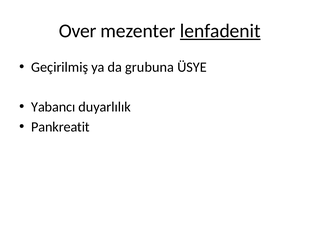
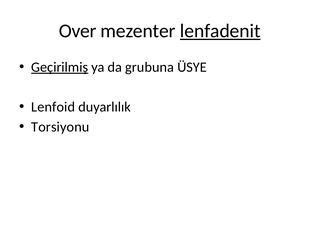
Geçirilmiş underline: none -> present
Yabancı: Yabancı -> Lenfoid
Pankreatit: Pankreatit -> Torsiyonu
